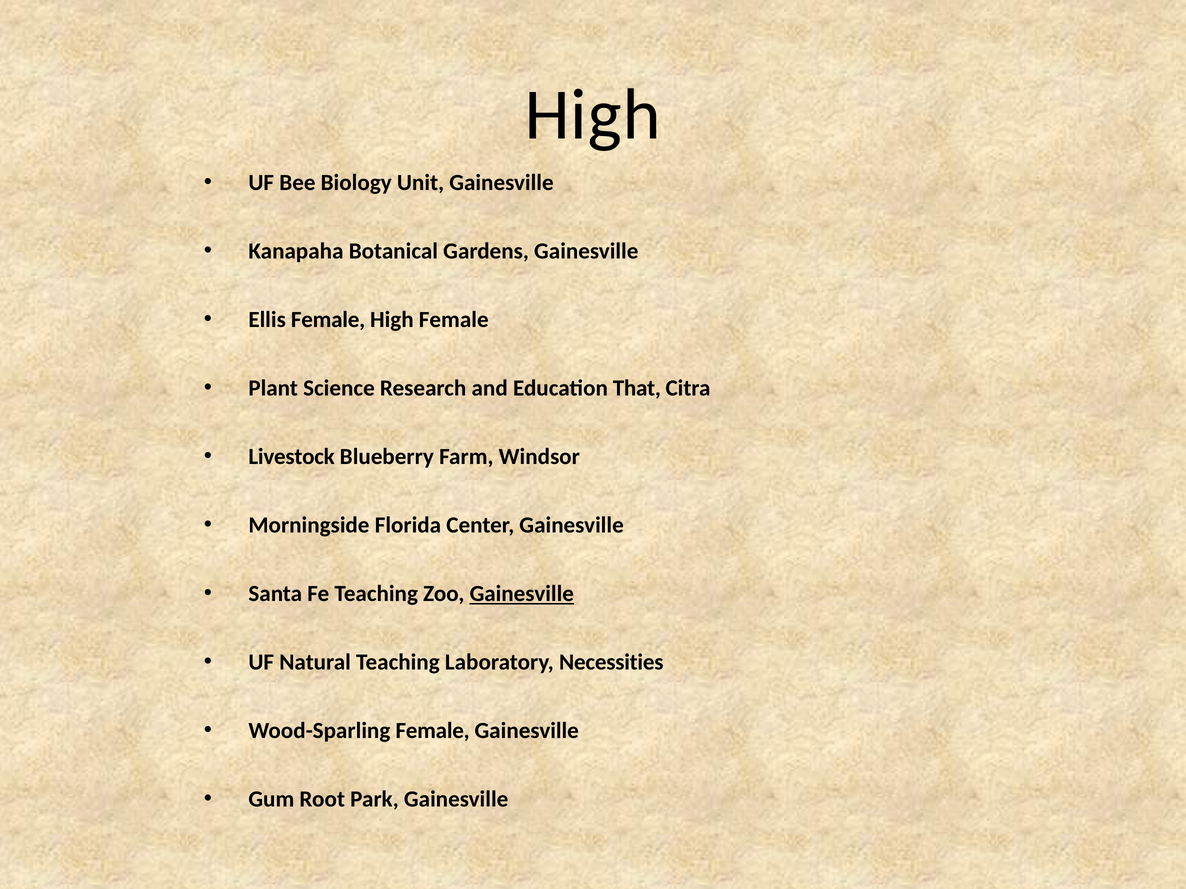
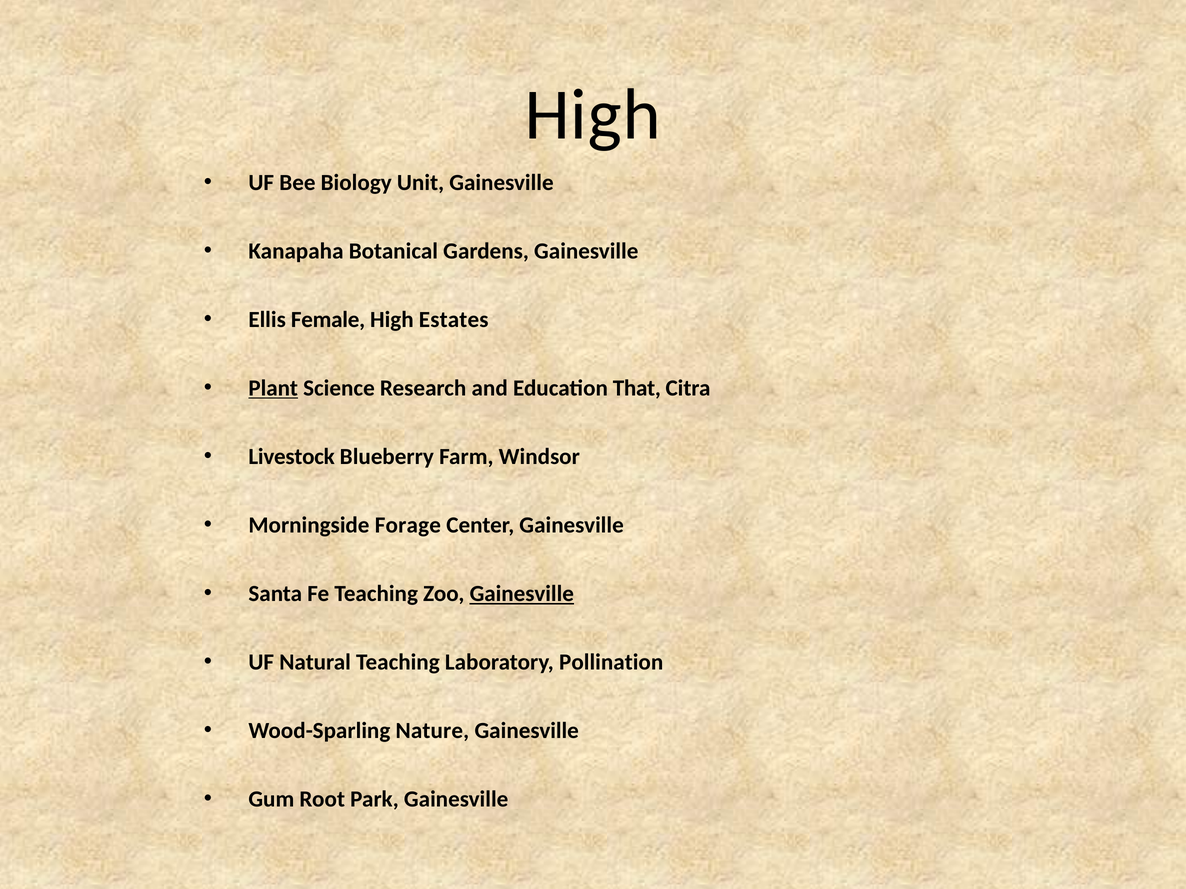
High Female: Female -> Estates
Plant underline: none -> present
Florida: Florida -> Forage
Necessities: Necessities -> Pollination
Wood-Sparling Female: Female -> Nature
